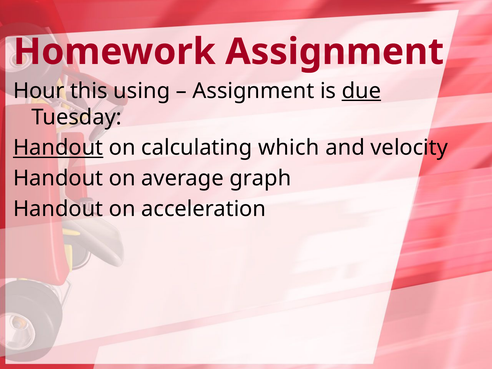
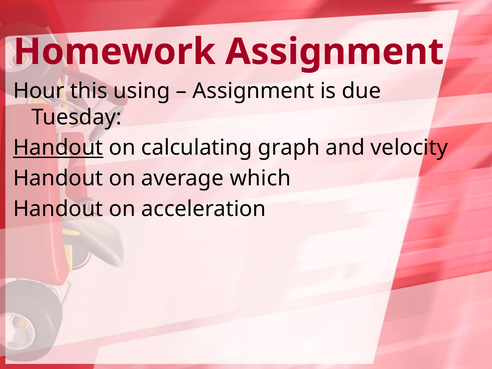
due underline: present -> none
which: which -> graph
graph: graph -> which
